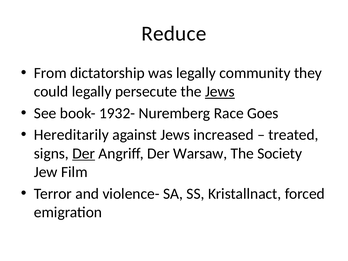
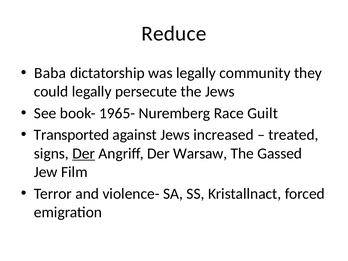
From: From -> Baba
Jews at (220, 92) underline: present -> none
1932-: 1932- -> 1965-
Goes: Goes -> Guilt
Hereditarily: Hereditarily -> Transported
Society: Society -> Gassed
